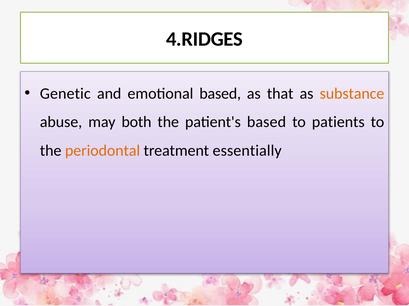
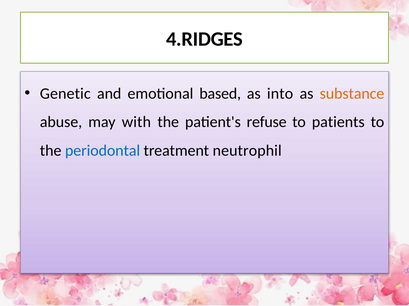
that: that -> into
both: both -> with
patient's based: based -> refuse
periodontal colour: orange -> blue
essentially: essentially -> neutrophil
